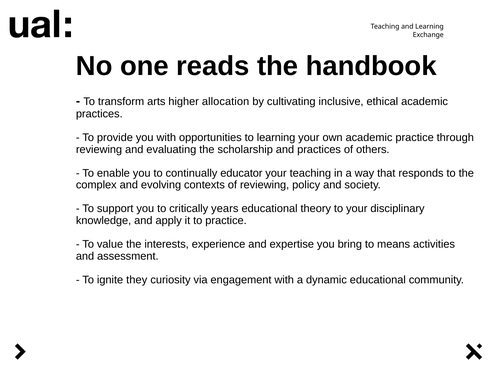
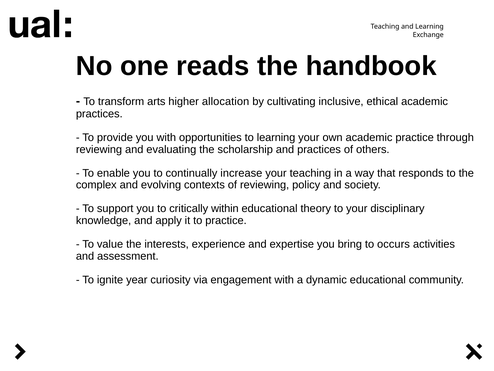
educator: educator -> increase
years: years -> within
means: means -> occurs
they: they -> year
